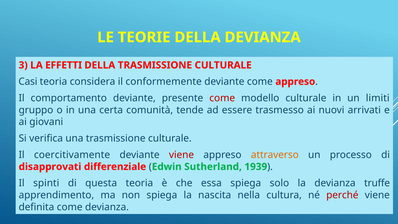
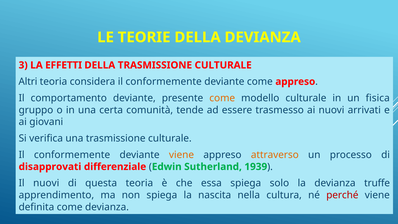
Casi: Casi -> Altri
come at (222, 98) colour: red -> orange
limiti: limiti -> fisica
coercitivamente at (72, 155): coercitivamente -> conformemente
viene at (181, 155) colour: red -> orange
Il spinti: spinti -> nuovi
